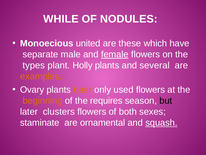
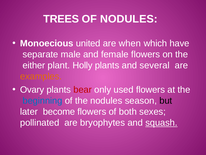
WHILE: WHILE -> TREES
these: these -> when
female underline: present -> none
types: types -> either
bear colour: orange -> red
beginning colour: orange -> blue
the requires: requires -> nodules
clusters: clusters -> become
staminate: staminate -> pollinated
ornamental: ornamental -> bryophytes
